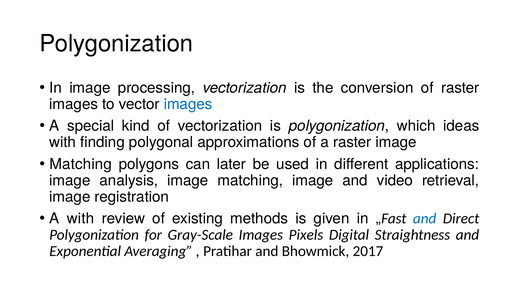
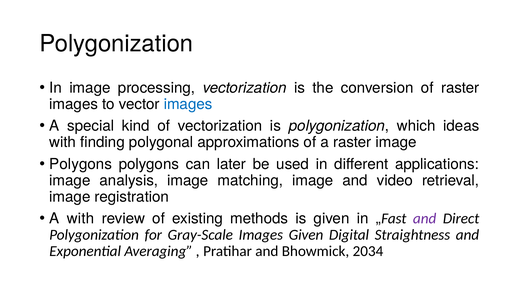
Matching at (81, 164): Matching -> Polygons
and at (425, 218) colour: blue -> purple
Images Pixels: Pixels -> Given
2017: 2017 -> 2034
